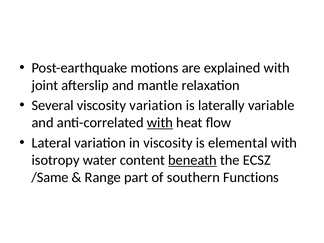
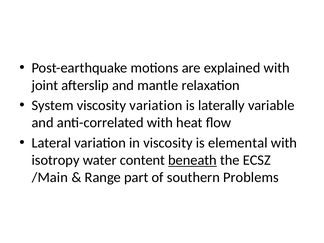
Several: Several -> System
with at (160, 123) underline: present -> none
/Same: /Same -> /Main
Functions: Functions -> Problems
